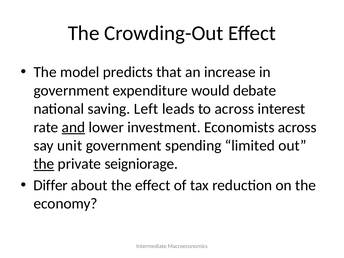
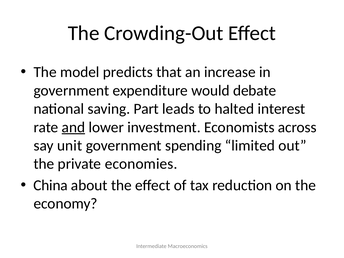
Left: Left -> Part
to across: across -> halted
the at (44, 164) underline: present -> none
seigniorage: seigniorage -> economies
Differ: Differ -> China
